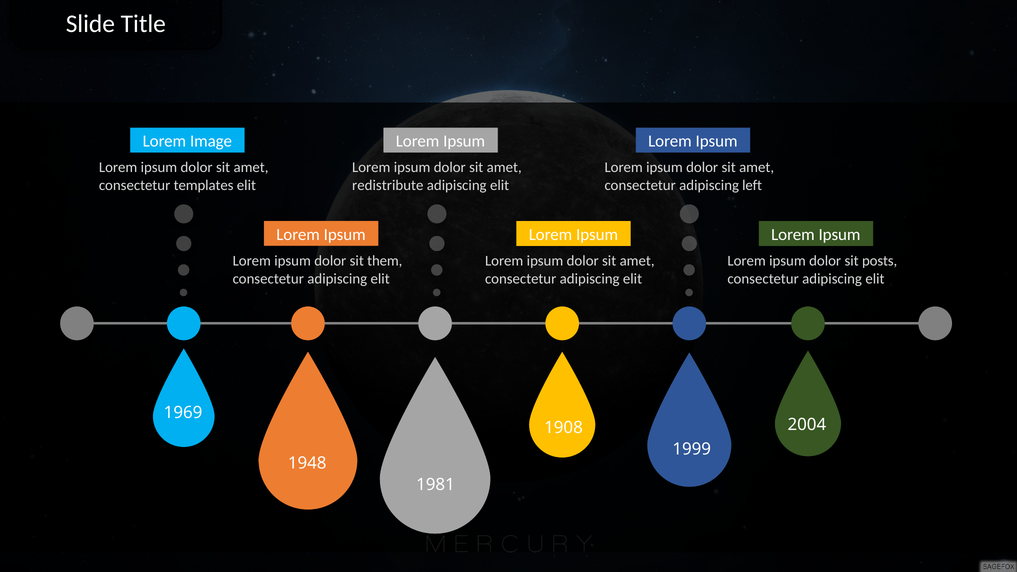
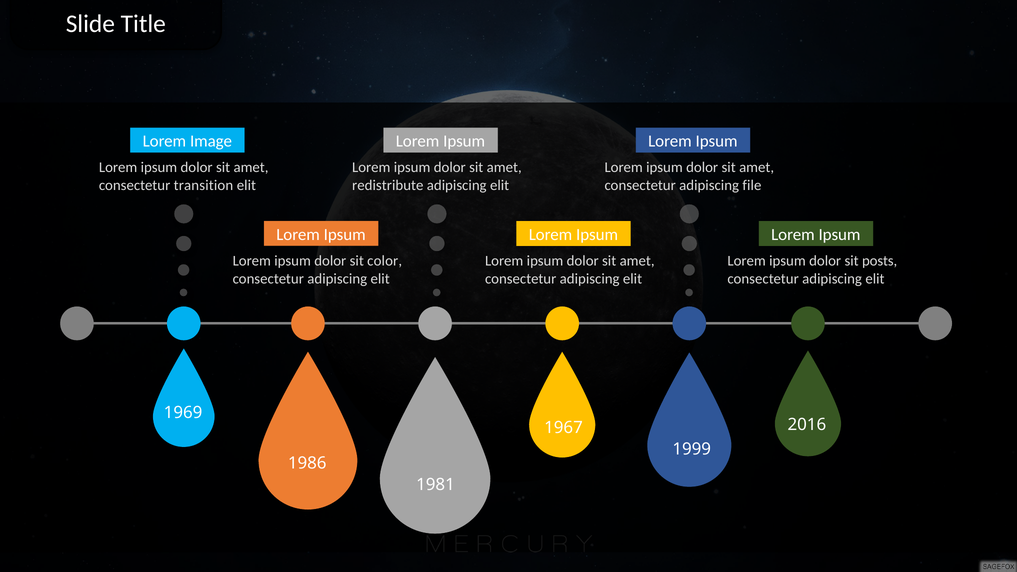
templates: templates -> transition
left: left -> file
them: them -> color
2004: 2004 -> 2016
1908: 1908 -> 1967
1948: 1948 -> 1986
